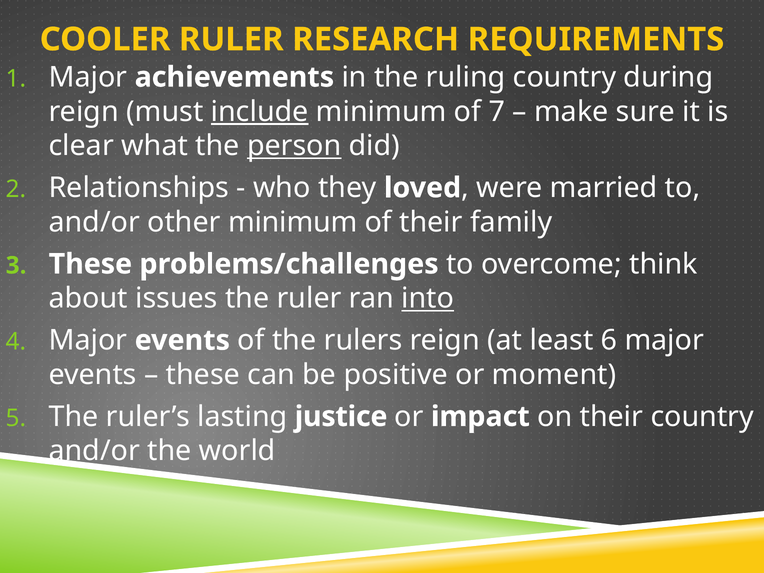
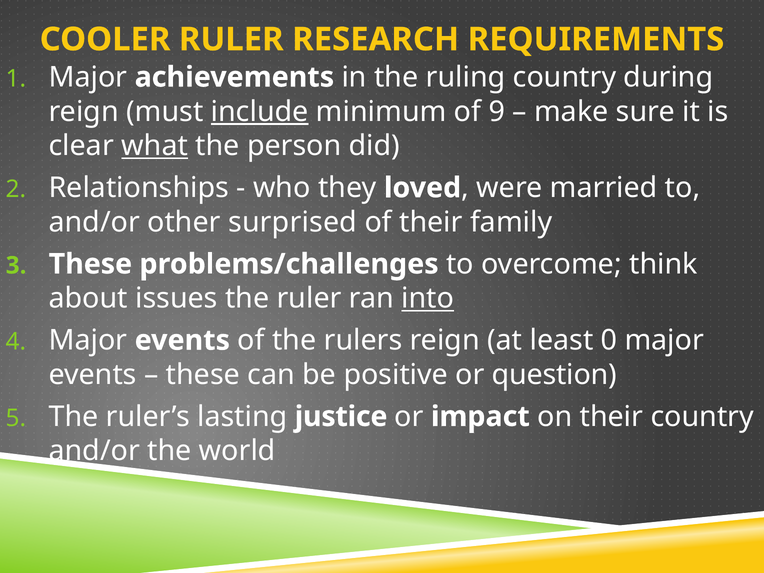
7: 7 -> 9
what underline: none -> present
person underline: present -> none
other minimum: minimum -> surprised
6: 6 -> 0
moment: moment -> question
